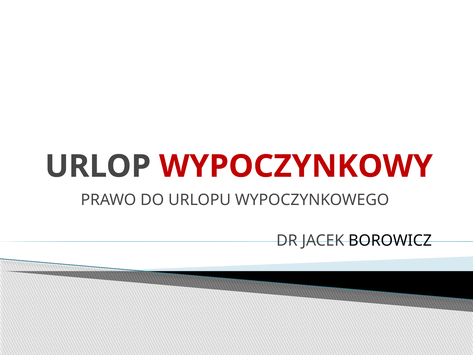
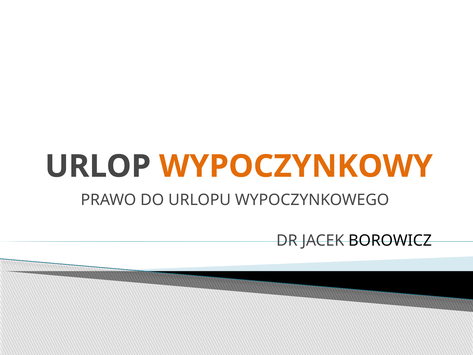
WYPOCZYNKOWY colour: red -> orange
